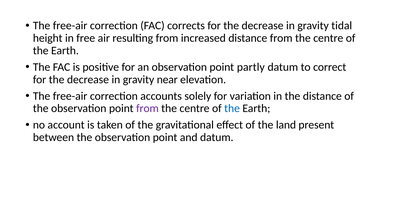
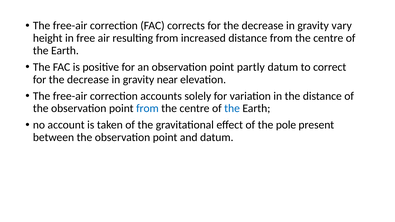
tidal: tidal -> vary
from at (147, 108) colour: purple -> blue
land: land -> pole
